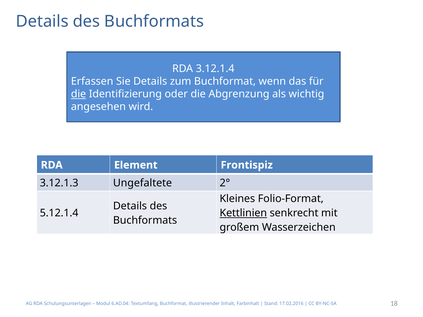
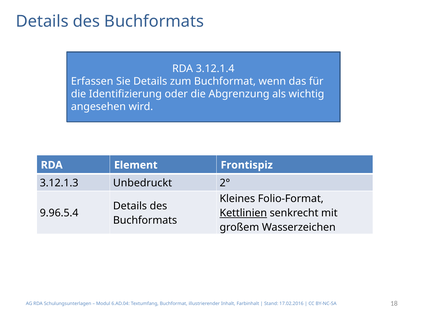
die at (79, 94) underline: present -> none
Ungefaltete: Ungefaltete -> Unbedruckt
5.12.1.4: 5.12.1.4 -> 9.96.5.4
